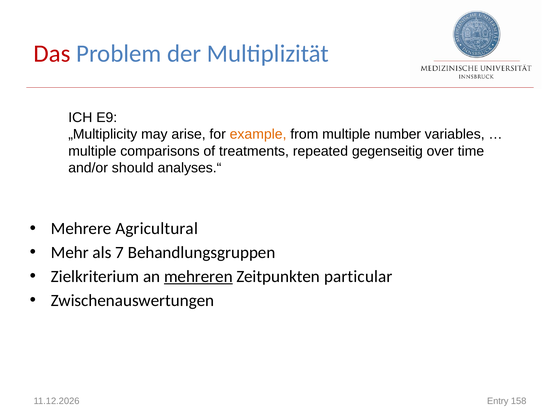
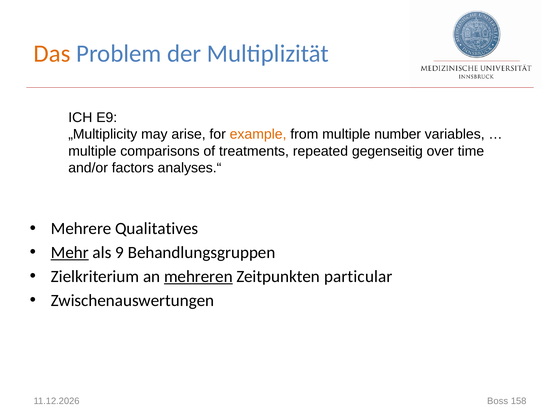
Das colour: red -> orange
should: should -> factors
Agricultural: Agricultural -> Qualitatives
Mehr underline: none -> present
7: 7 -> 9
Entry: Entry -> Boss
